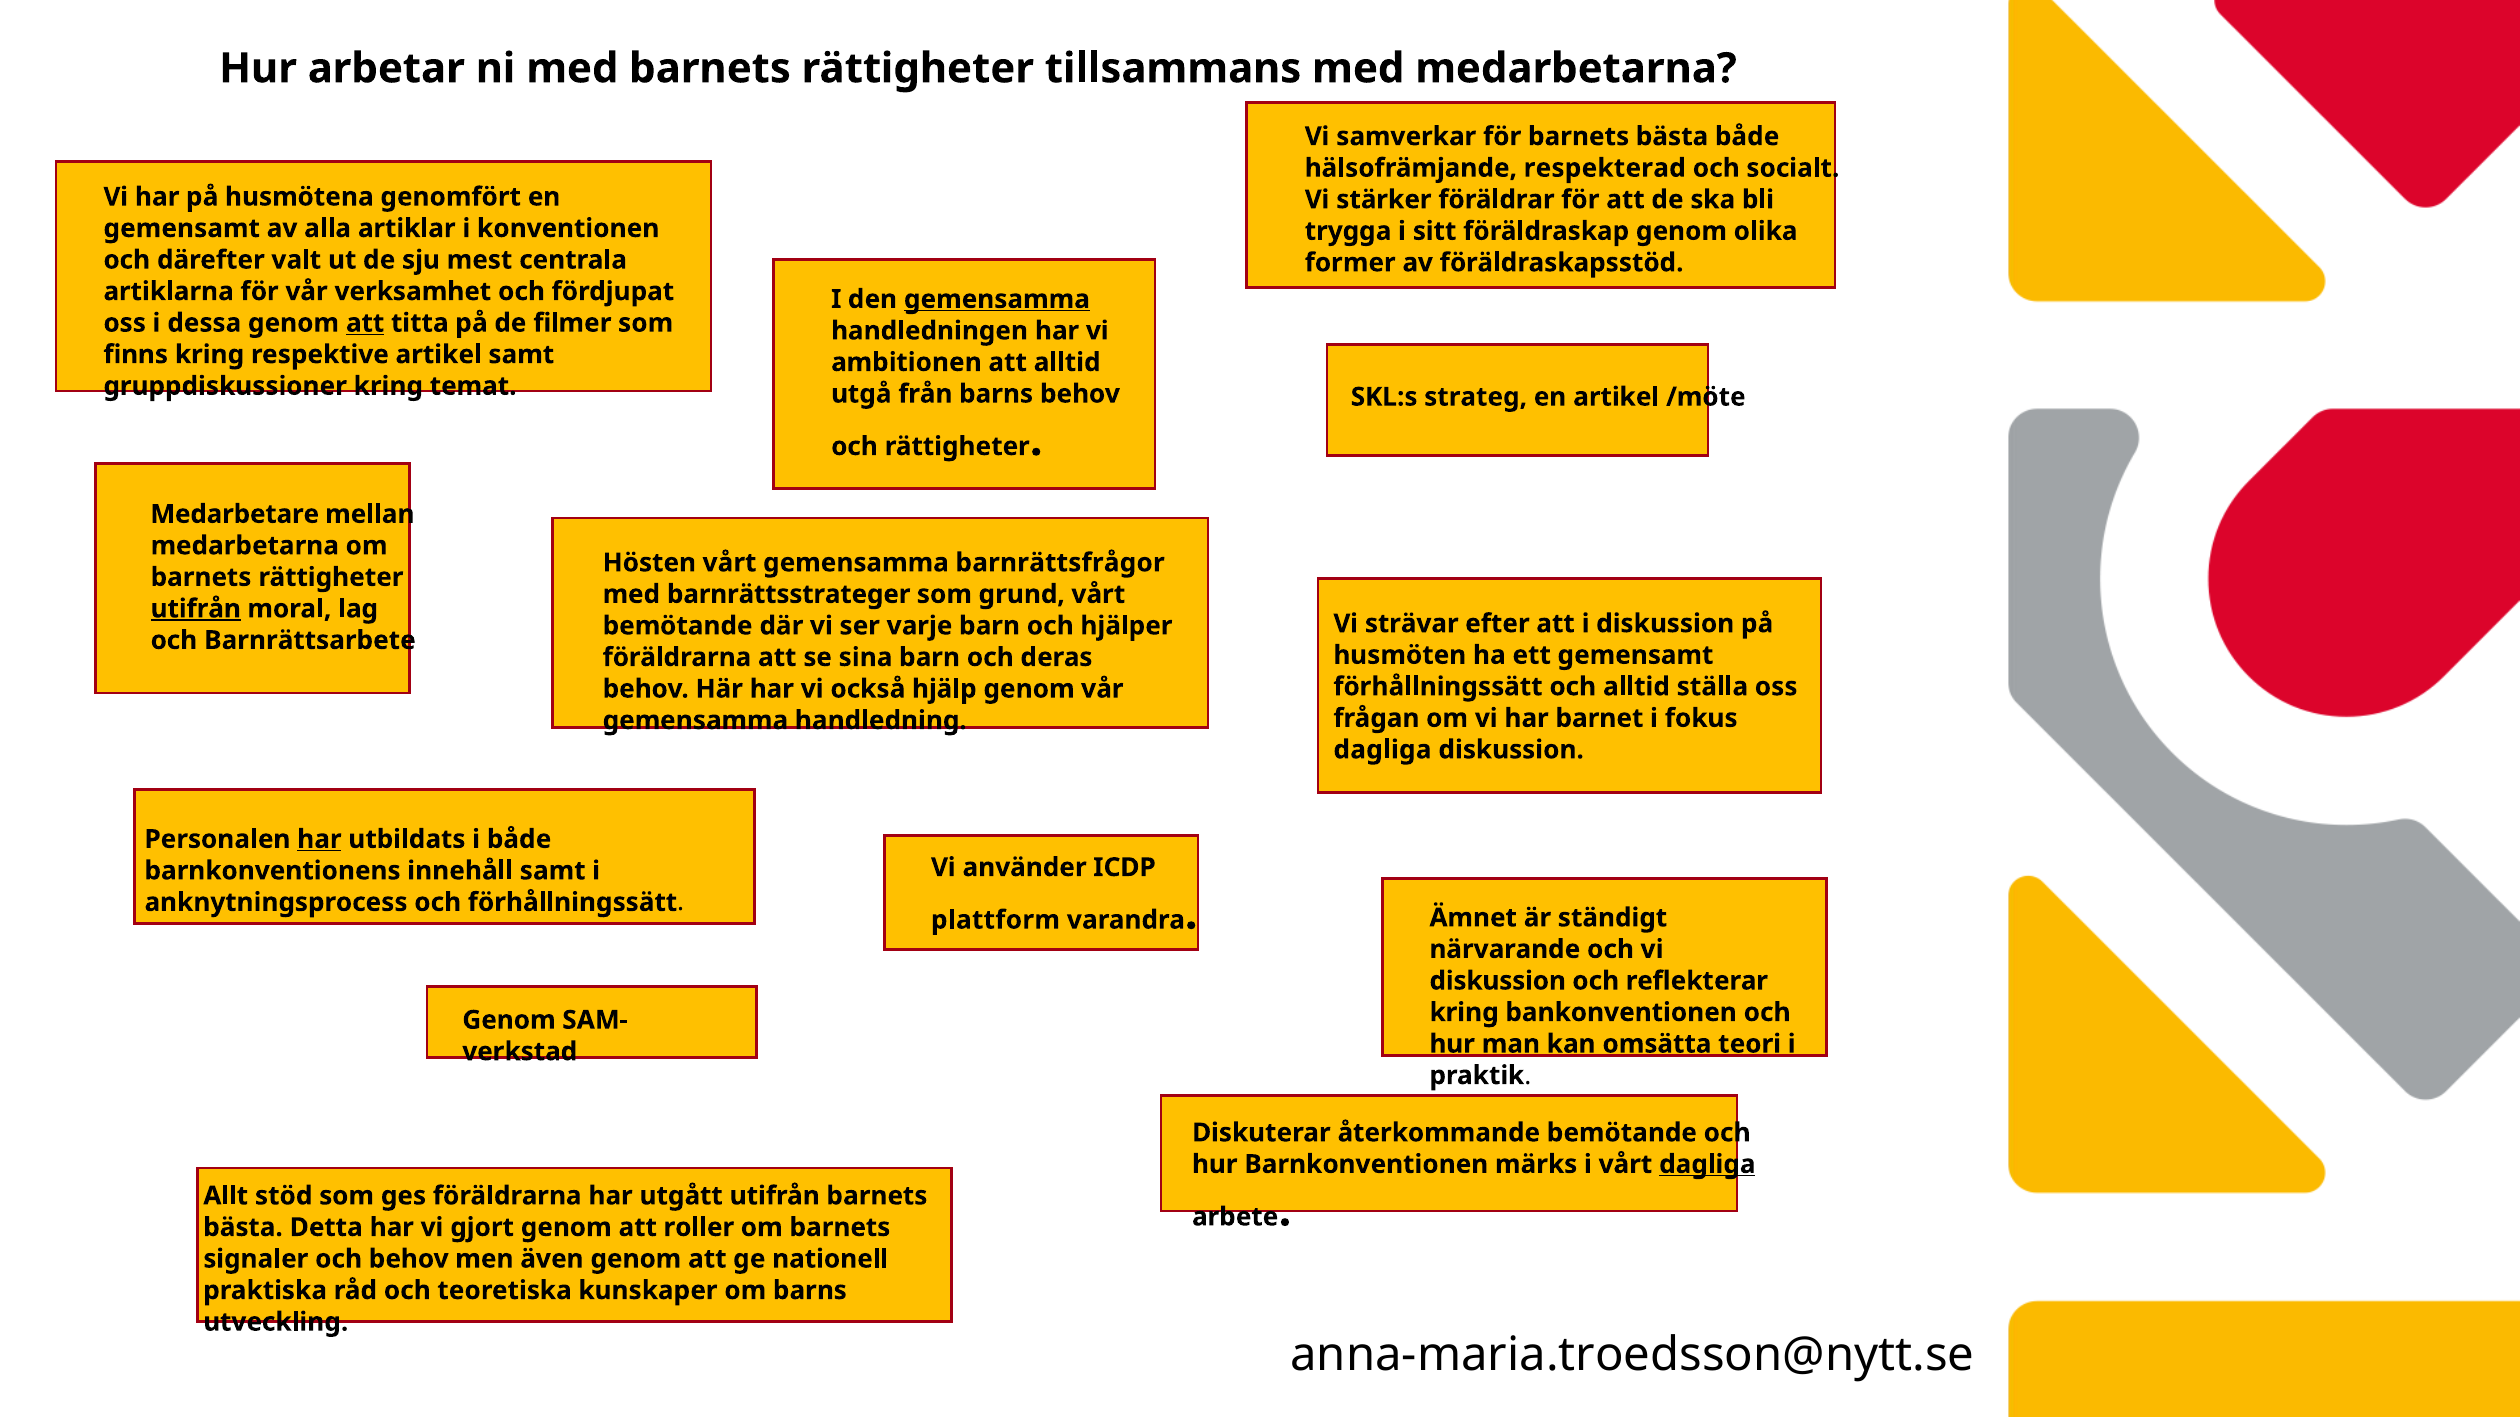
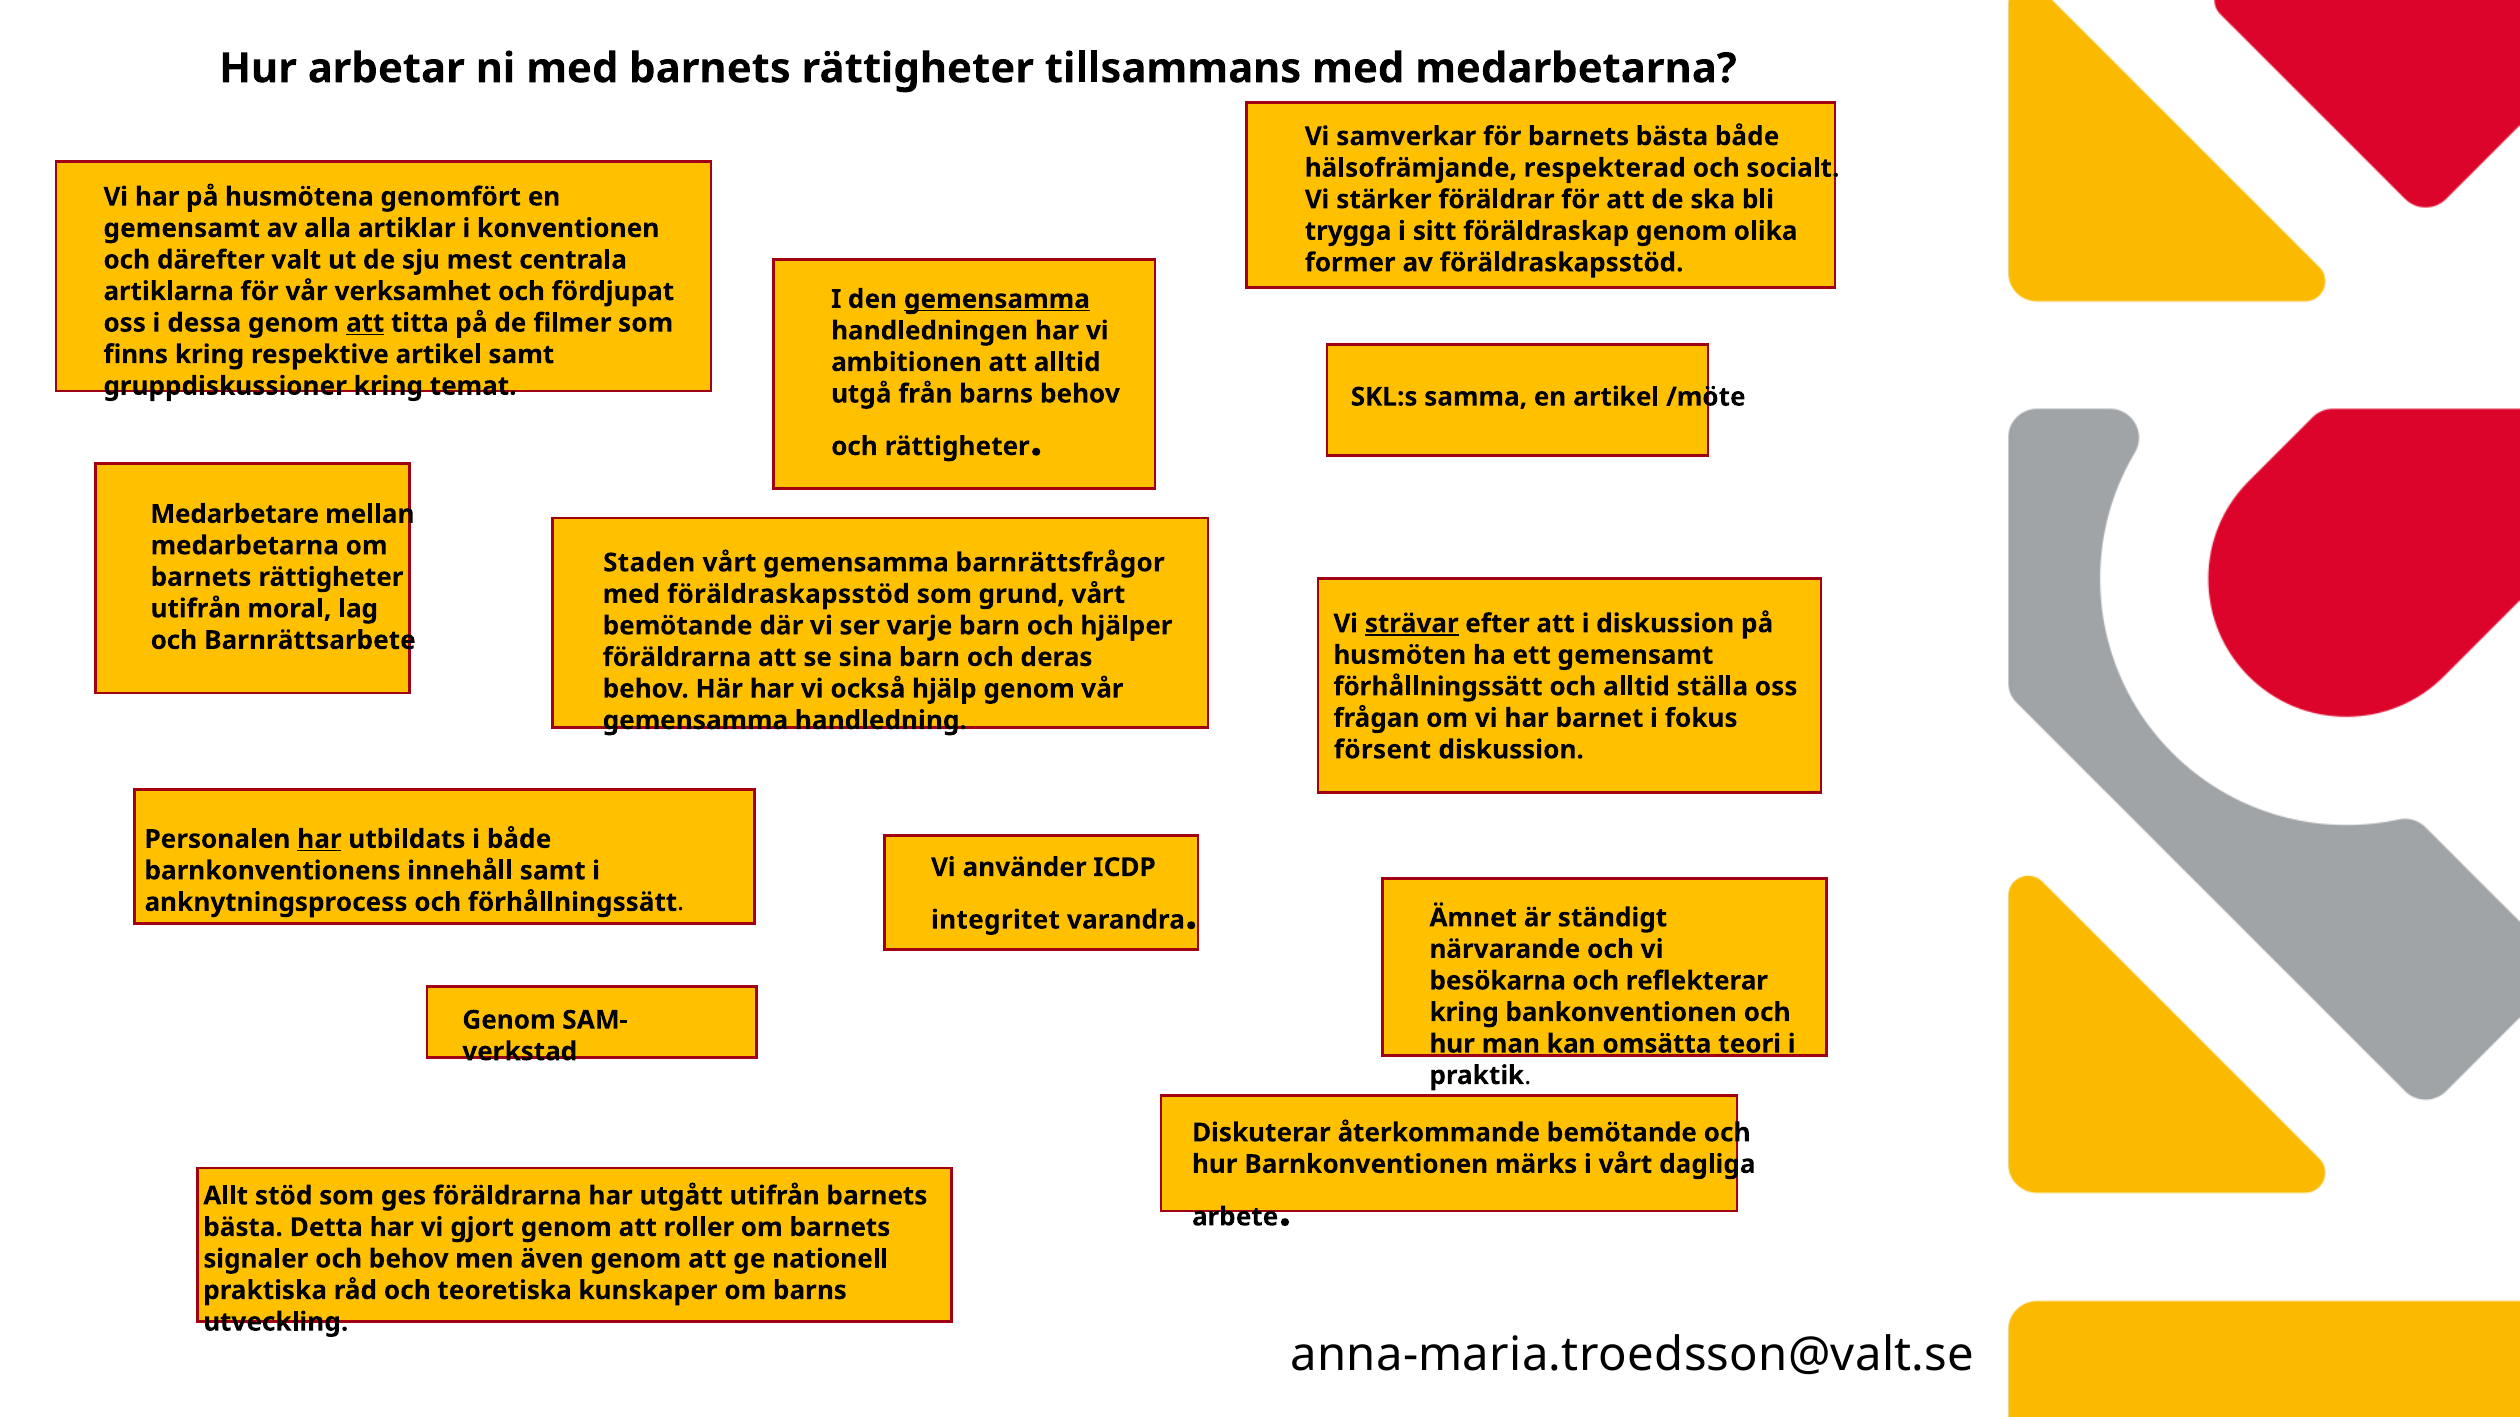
strateg: strateg -> samma
Hösten: Hösten -> Staden
med barnrättsstrateger: barnrättsstrateger -> föräldraskapsstöd
utifrån at (196, 609) underline: present -> none
strävar underline: none -> present
dagliga at (1382, 750): dagliga -> försent
plattform: plattform -> integritet
diskussion at (1498, 981): diskussion -> besökarna
dagliga at (1707, 1165) underline: present -> none
anna-maria.troedsson@nytt.se: anna-maria.troedsson@nytt.se -> anna-maria.troedsson@valt.se
